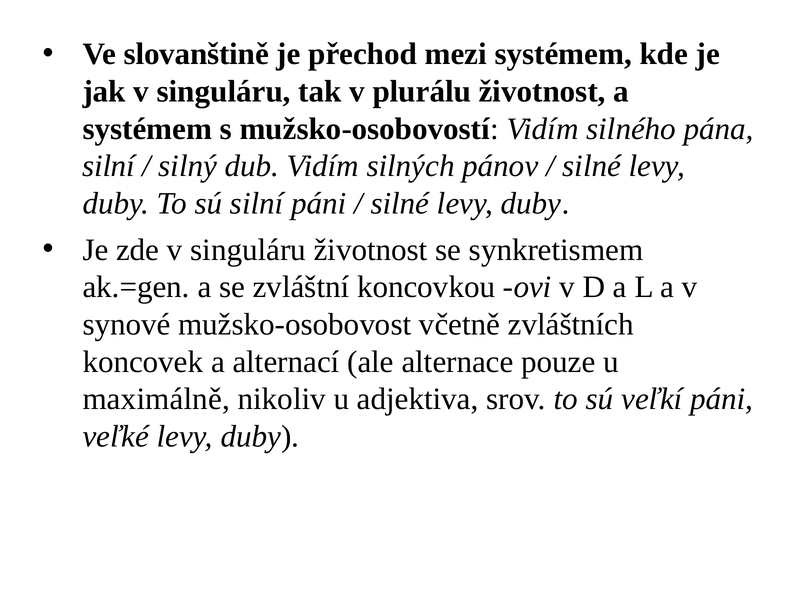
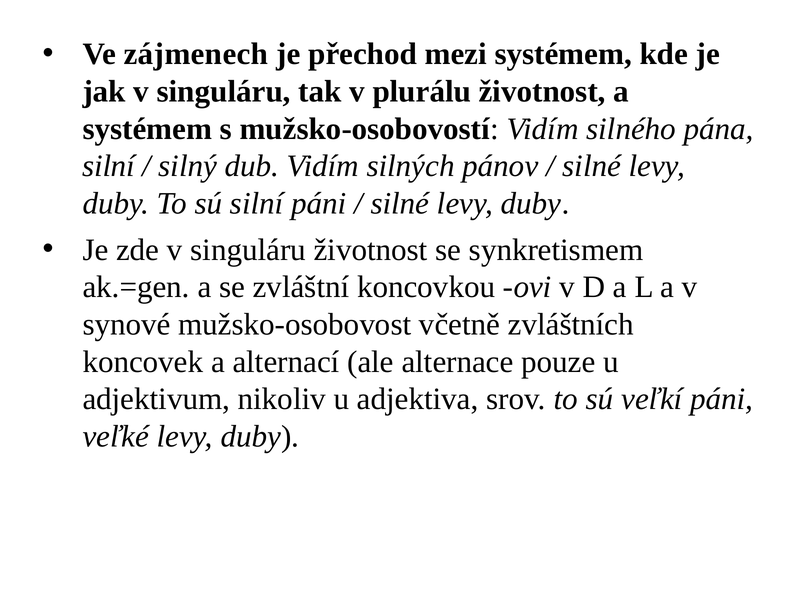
slovanštině: slovanštině -> zájmenech
maximálně: maximálně -> adjektivum
